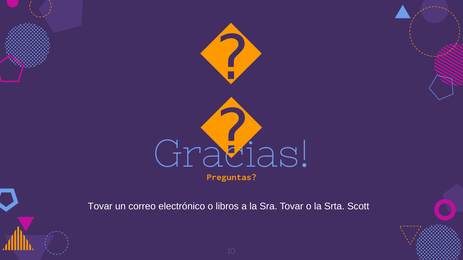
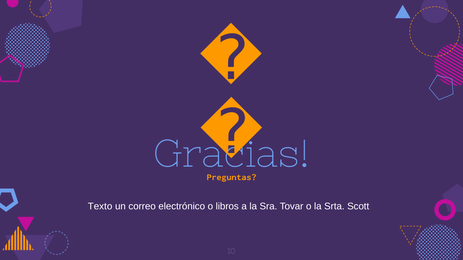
Tovar at (100, 207): Tovar -> Texto
